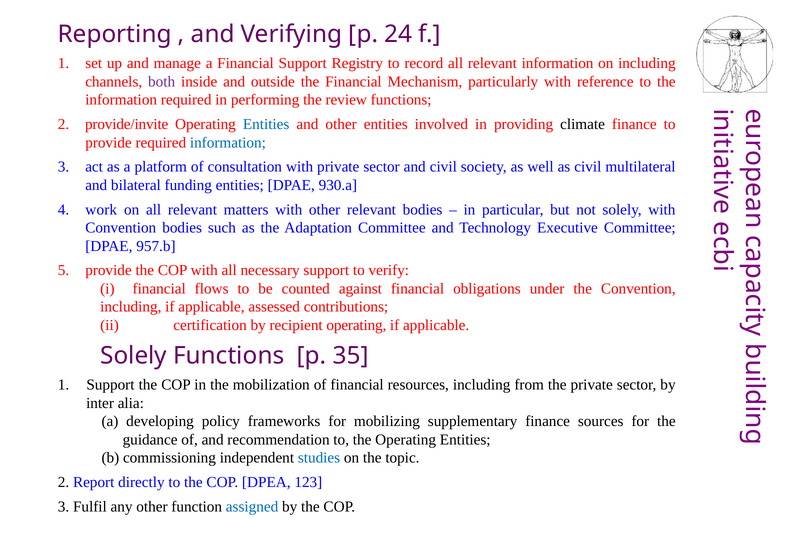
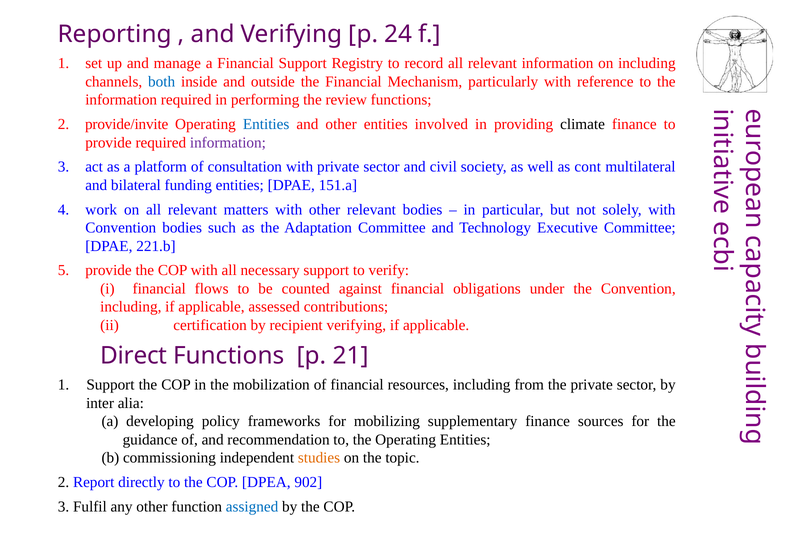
both colour: purple -> blue
information at (228, 143) colour: blue -> purple
as civil: civil -> cont
930.a: 930.a -> 151.a
957.b: 957.b -> 221.b
recipient operating: operating -> verifying
Solely at (134, 356): Solely -> Direct
35: 35 -> 21
studies colour: blue -> orange
123: 123 -> 902
